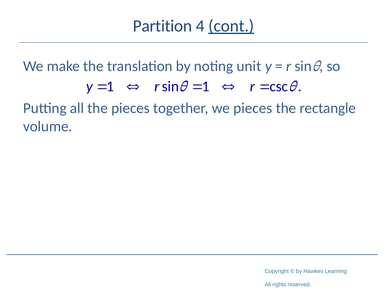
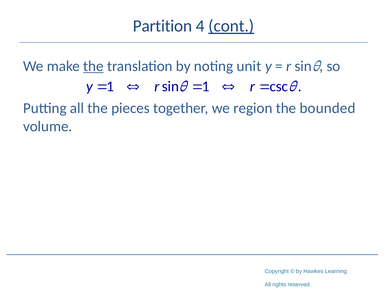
the at (93, 66) underline: none -> present
we pieces: pieces -> region
rectangle: rectangle -> bounded
